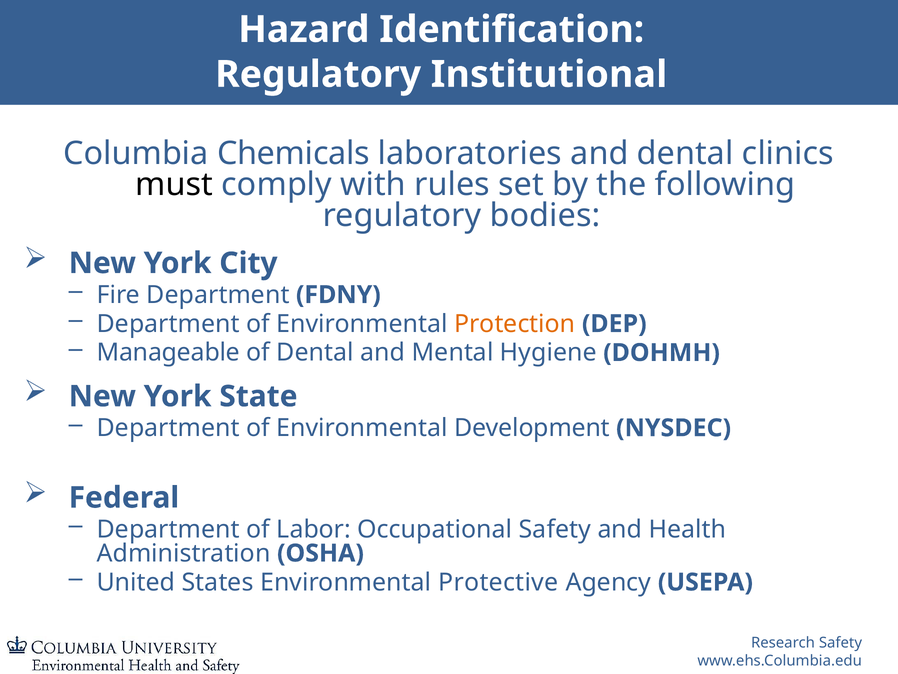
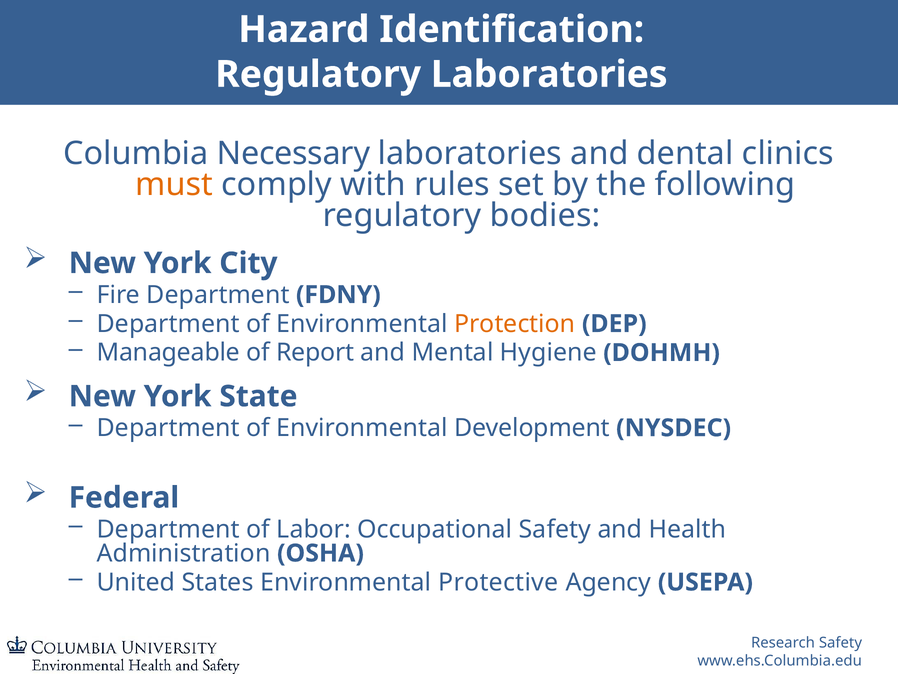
Regulatory Institutional: Institutional -> Laboratories
Chemicals: Chemicals -> Necessary
must colour: black -> orange
of Dental: Dental -> Report
